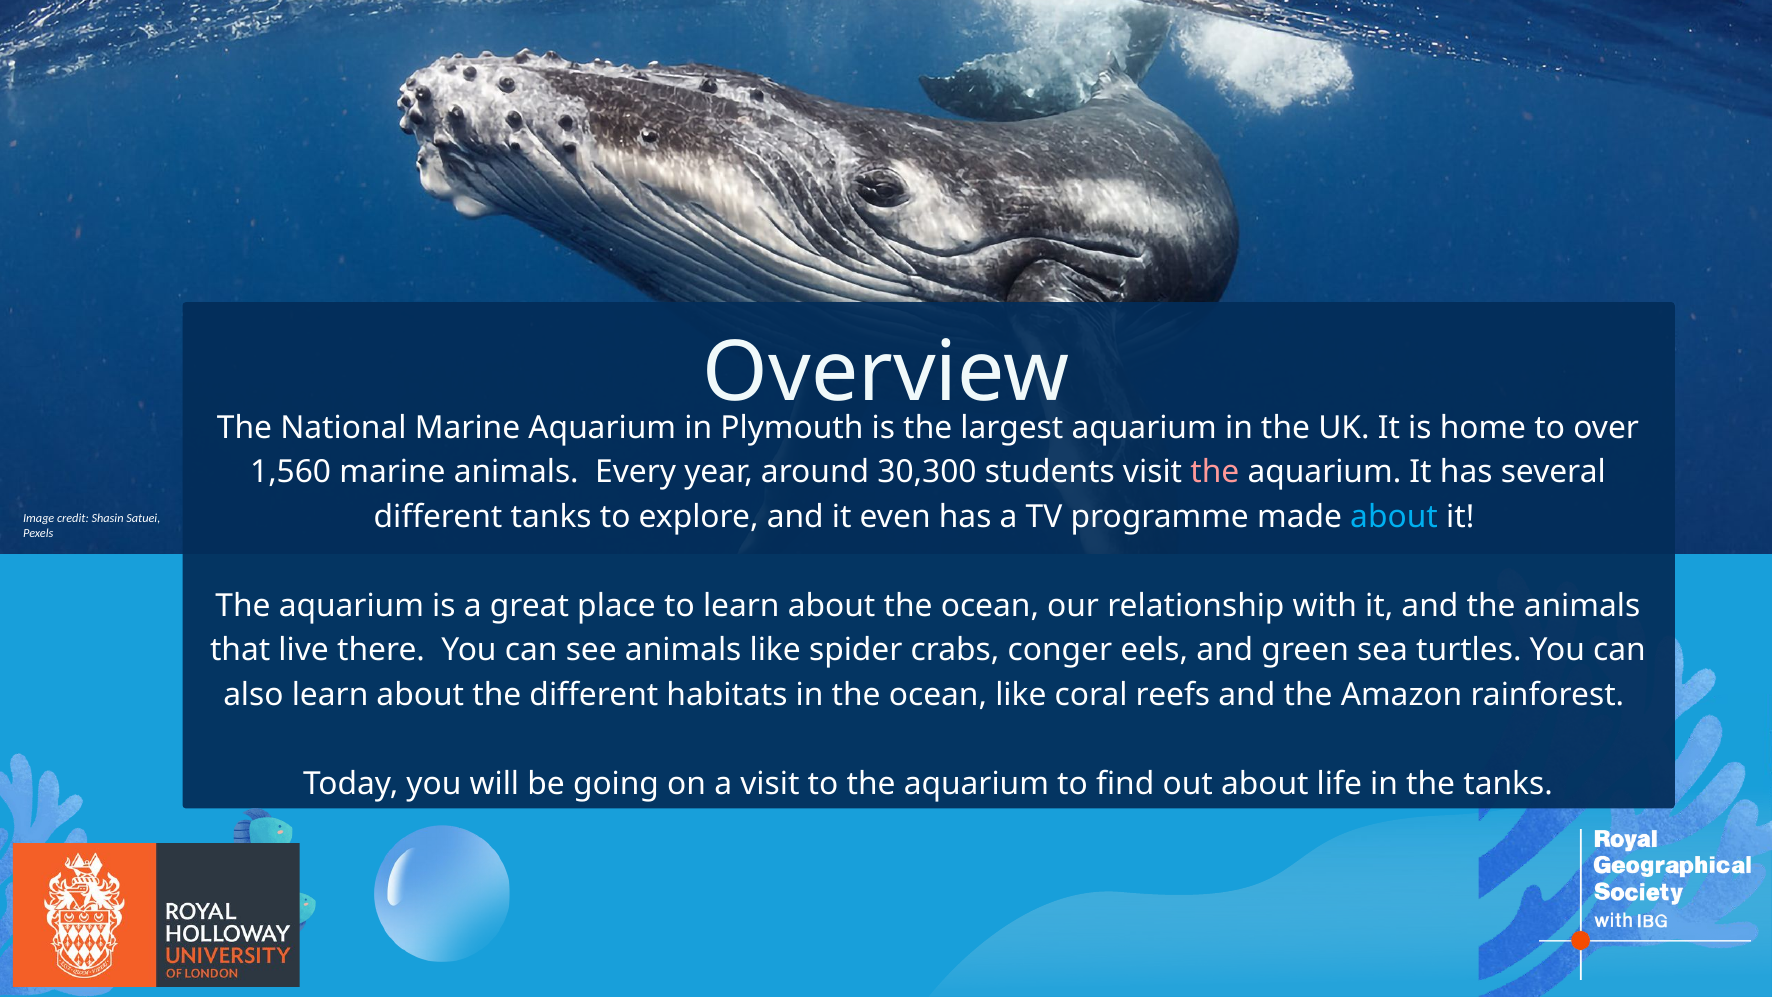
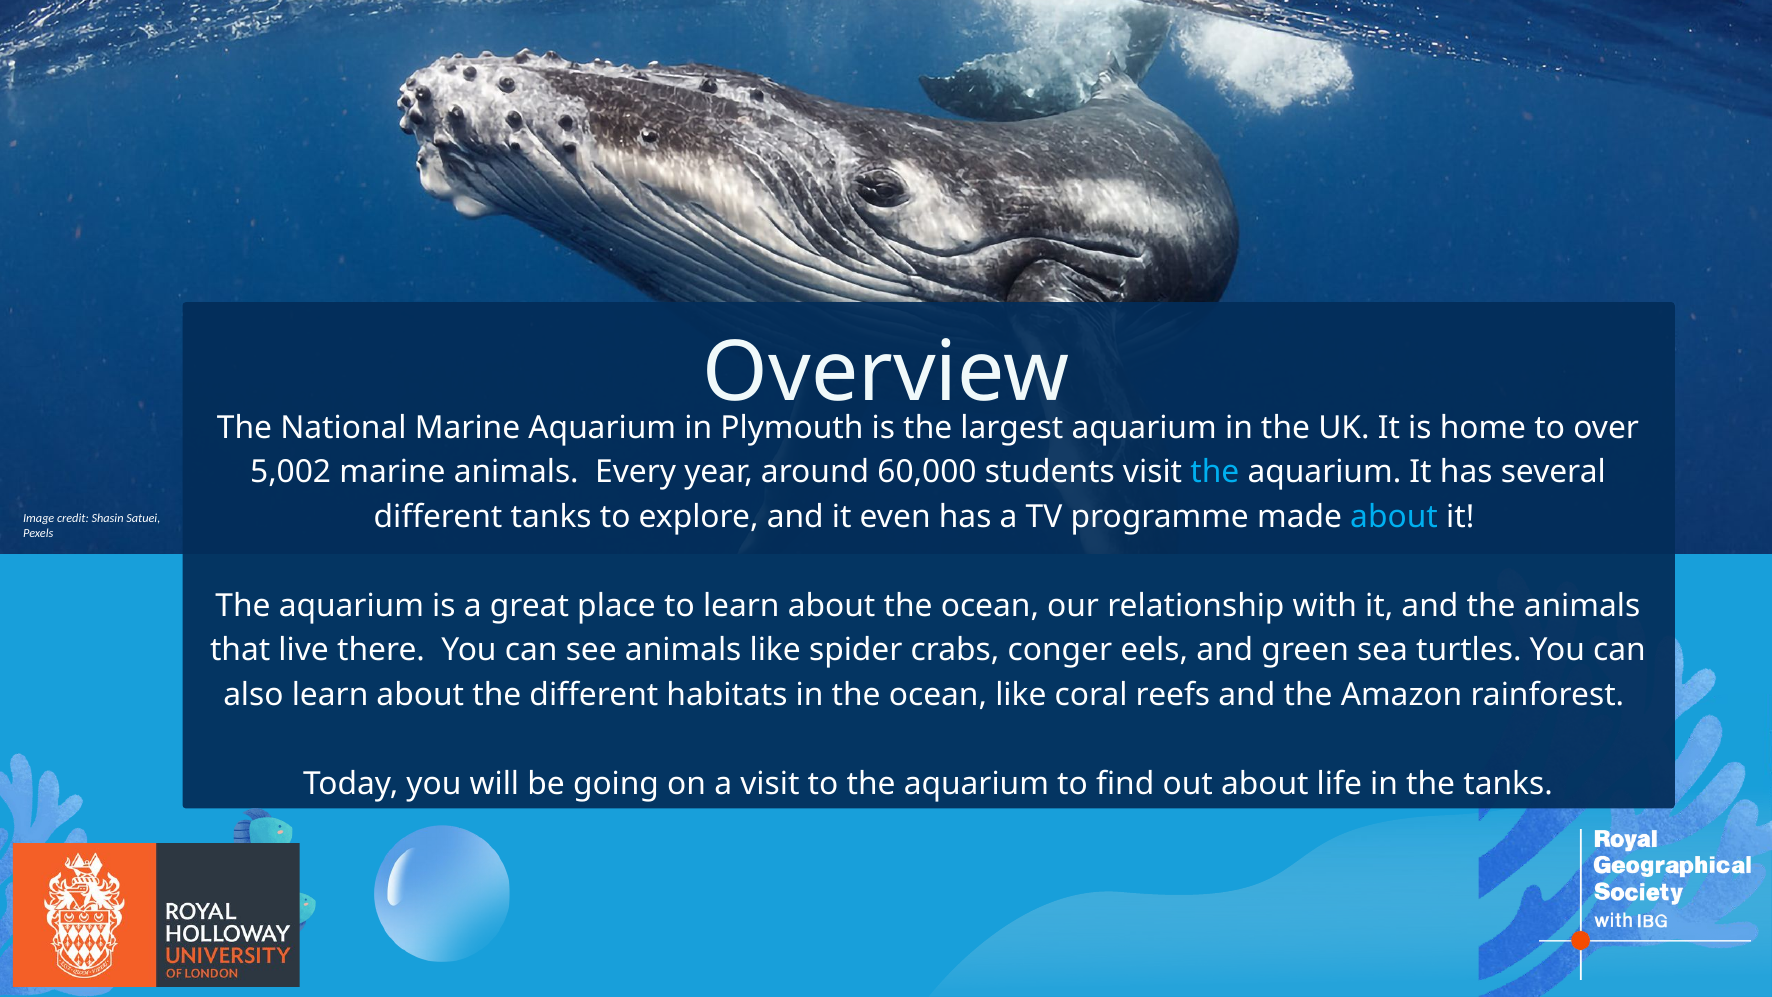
1,560: 1,560 -> 5,002
30,300: 30,300 -> 60,000
the at (1215, 472) colour: pink -> light blue
